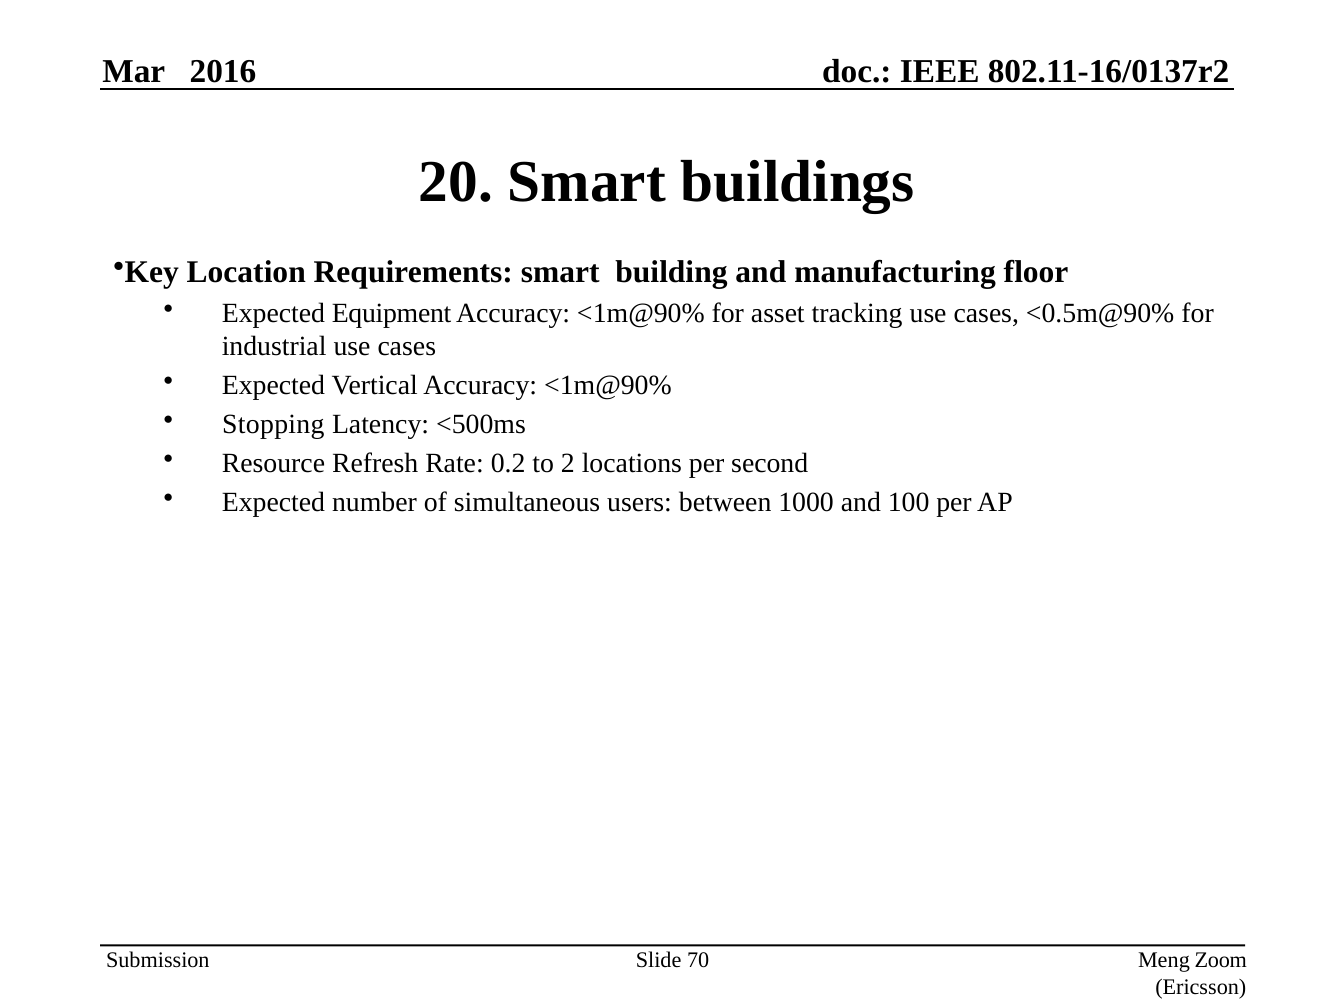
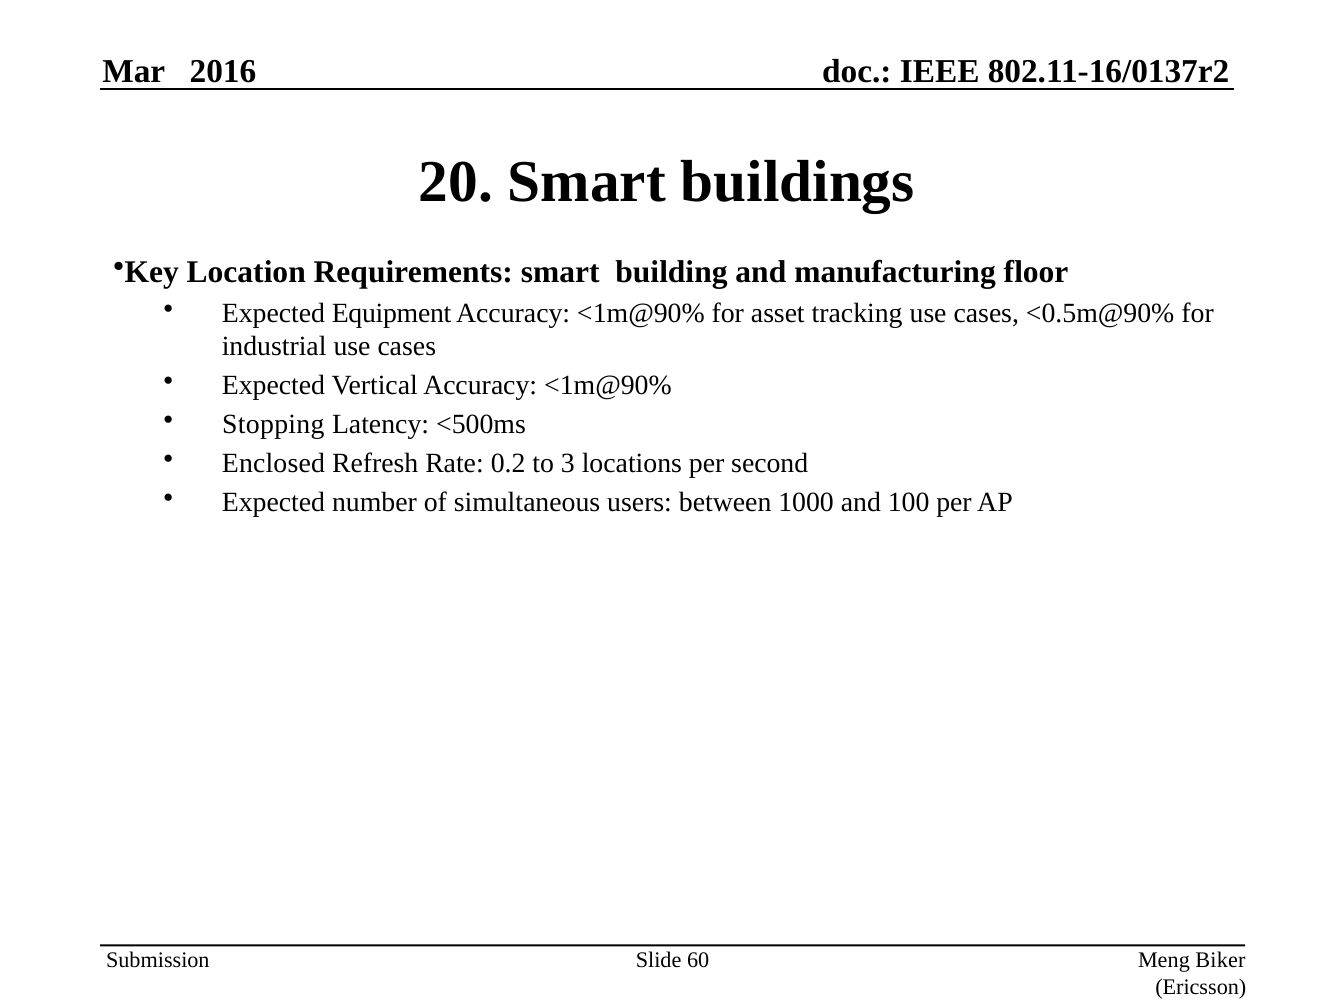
Resource: Resource -> Enclosed
2: 2 -> 3
70: 70 -> 60
Zoom: Zoom -> Biker
